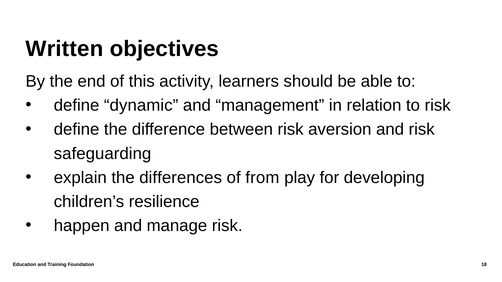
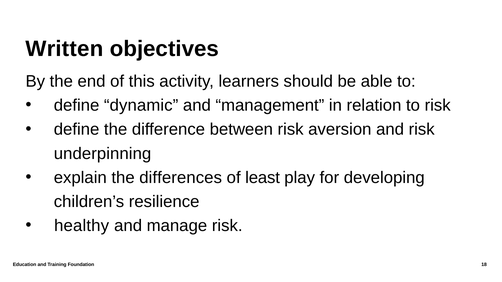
safeguarding: safeguarding -> underpinning
from: from -> least
happen: happen -> healthy
